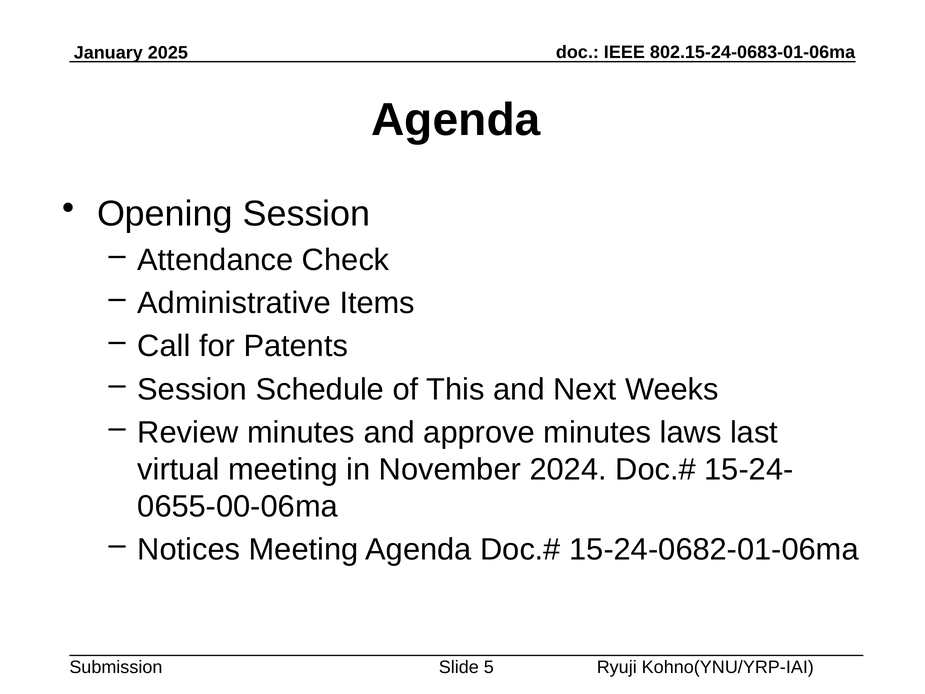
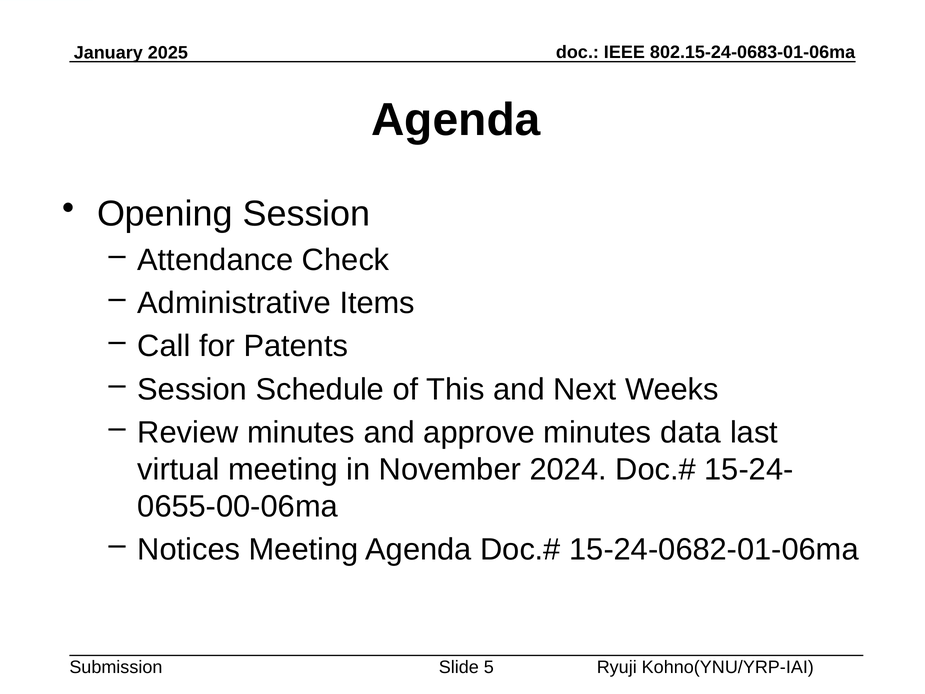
laws: laws -> data
